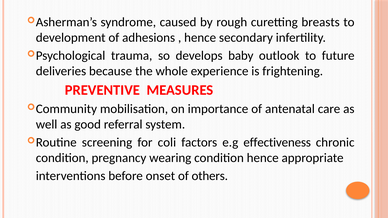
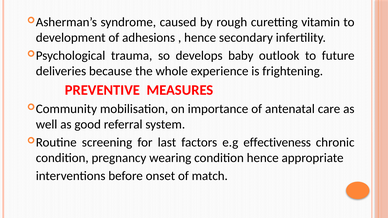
breasts: breasts -> vitamin
coli: coli -> last
others: others -> match
